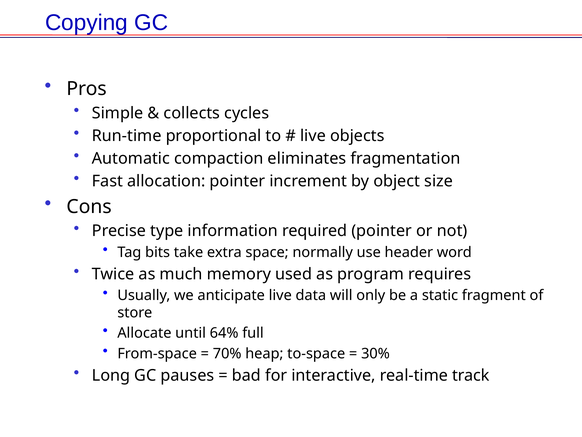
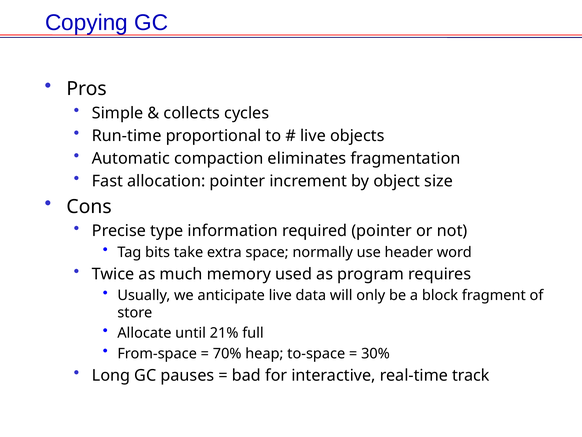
static: static -> block
64%: 64% -> 21%
